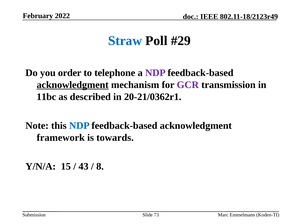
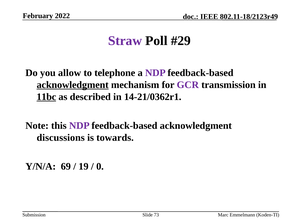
Straw colour: blue -> purple
order: order -> allow
11bc underline: none -> present
20-21/0362r1: 20-21/0362r1 -> 14-21/0362r1
NDP at (79, 126) colour: blue -> purple
framework: framework -> discussions
15: 15 -> 69
43: 43 -> 19
8: 8 -> 0
